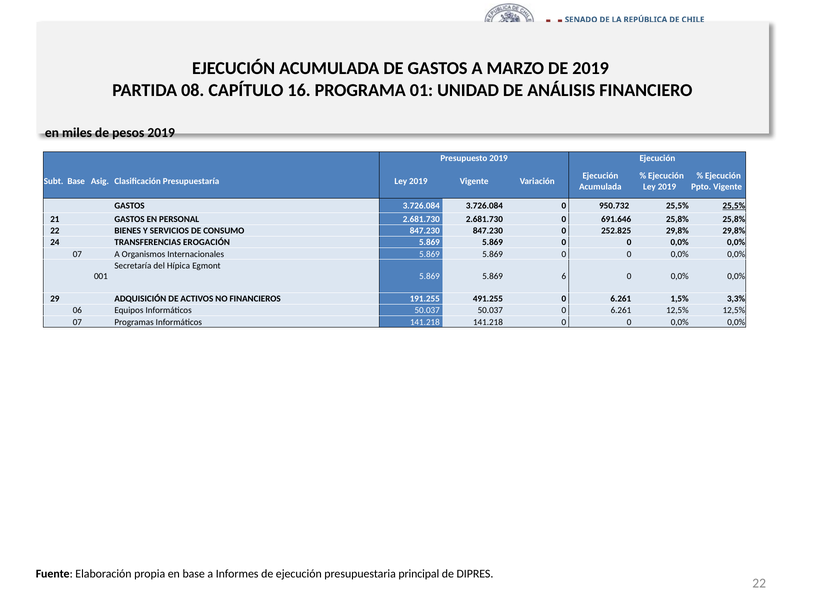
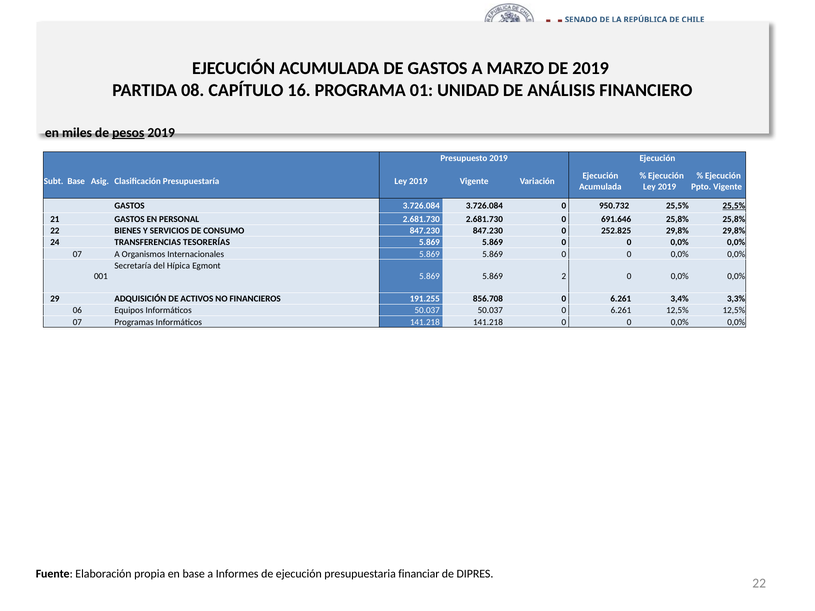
pesos underline: none -> present
EROGACIÓN: EROGACIÓN -> TESORERÍAS
6: 6 -> 2
491.255: 491.255 -> 856.708
1,5%: 1,5% -> 3,4%
principal: principal -> financiar
